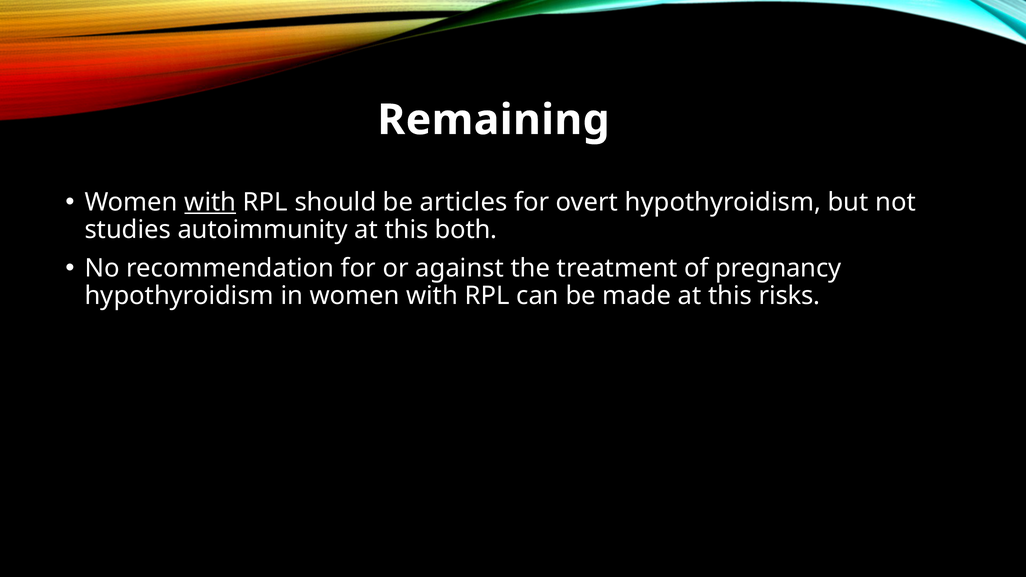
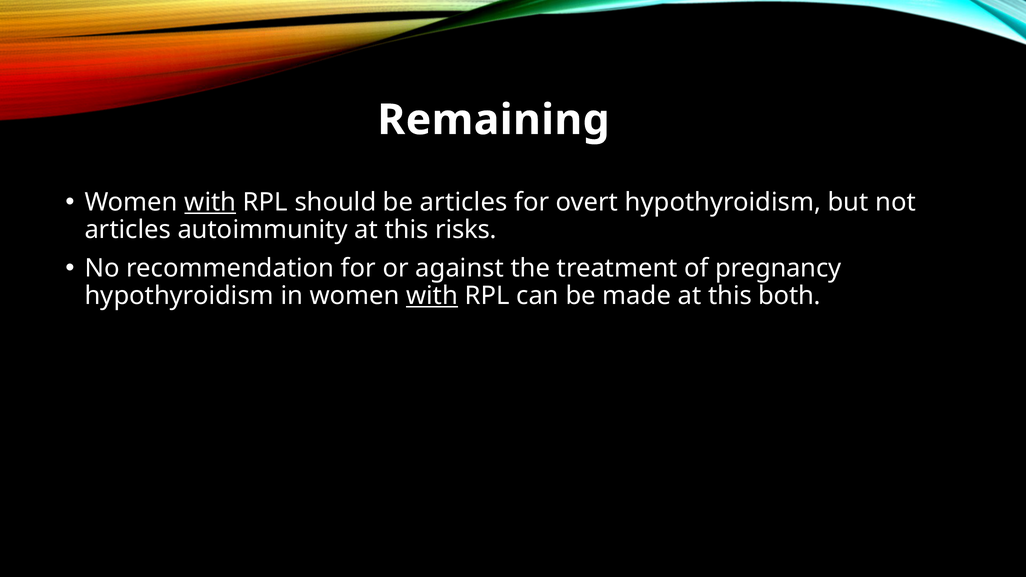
studies at (128, 230): studies -> articles
both: both -> risks
with at (432, 296) underline: none -> present
risks: risks -> both
